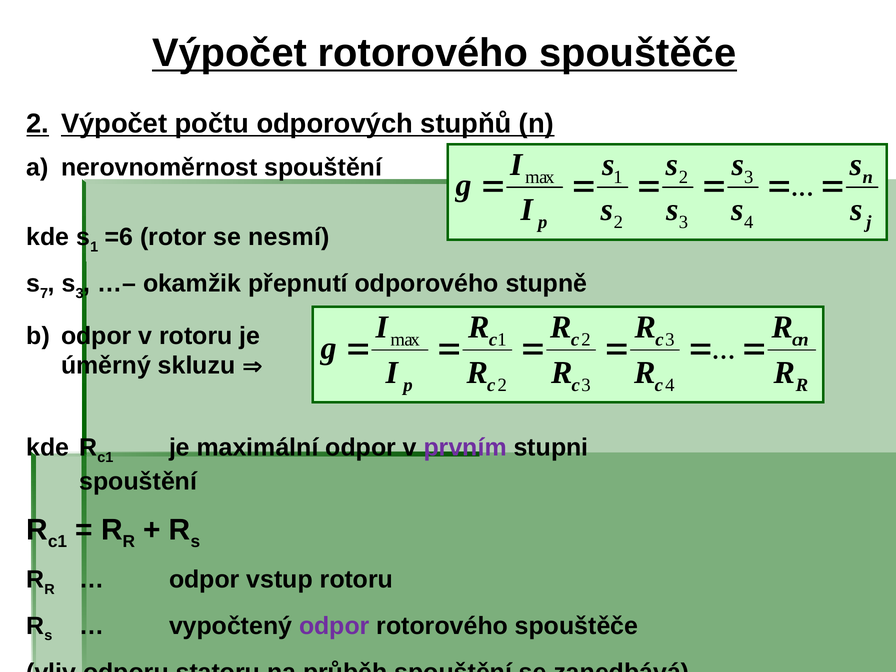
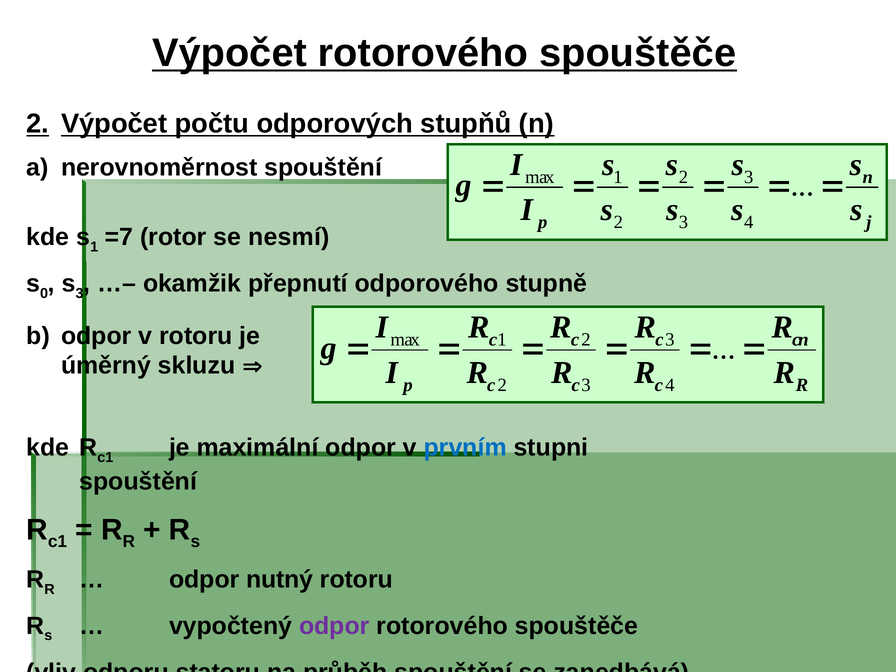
=6: =6 -> =7
7: 7 -> 0
prvním colour: purple -> blue
vstup: vstup -> nutný
